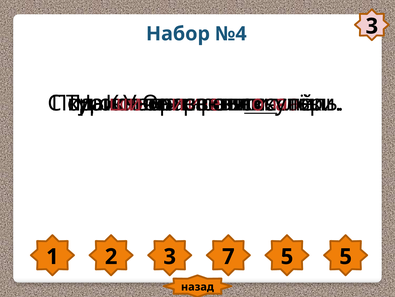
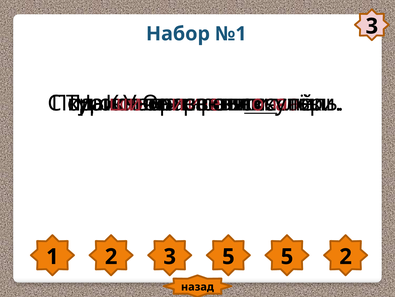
№4: №4 -> №1
3 7: 7 -> 5
5 5: 5 -> 2
